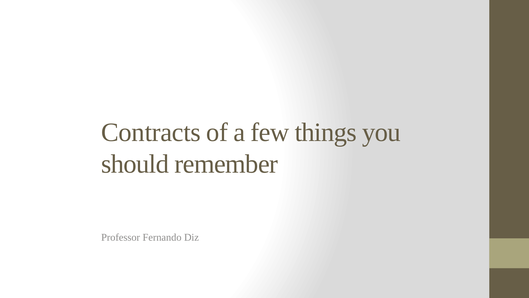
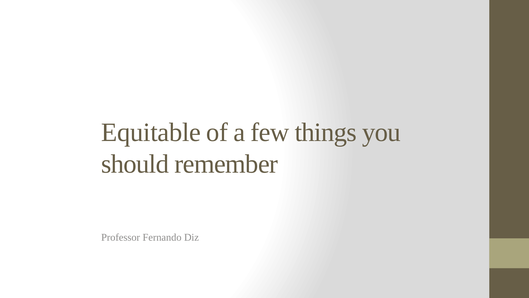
Contracts: Contracts -> Equitable
